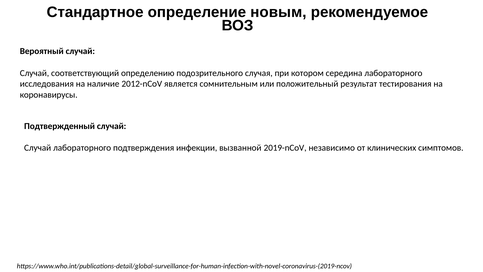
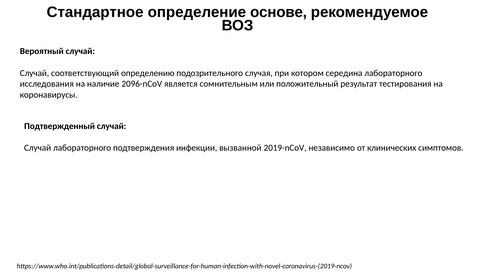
новым: новым -> основе
2012-nCoV: 2012-nCoV -> 2096-nCoV
